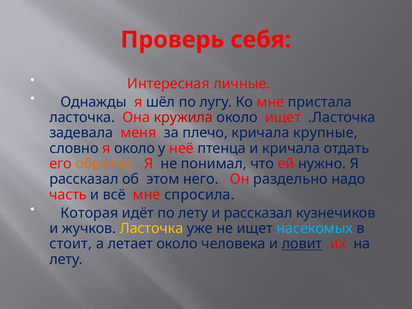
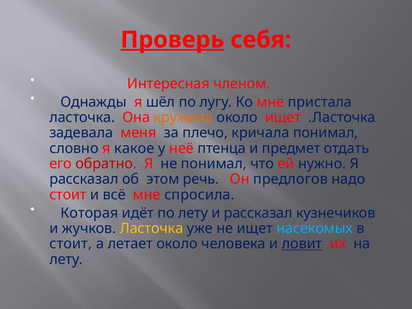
Проверь underline: none -> present
личные: личные -> членом
кружила colour: red -> orange
кричала крупные: крупные -> понимал
я около: около -> какое
и кричала: кричала -> предмет
обратно colour: orange -> red
него: него -> речь
раздельно: раздельно -> предлогов
часть at (68, 195): часть -> стоит
